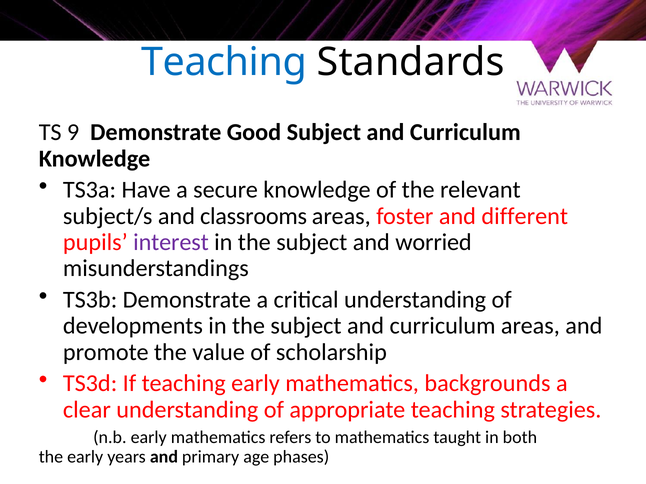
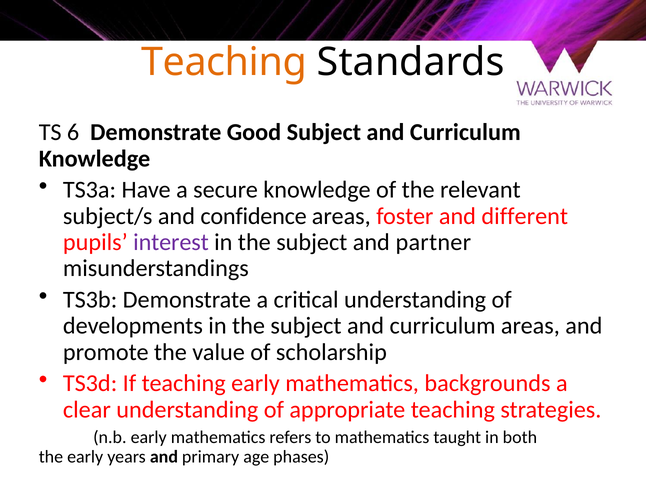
Teaching at (224, 63) colour: blue -> orange
9: 9 -> 6
classrooms: classrooms -> confidence
worried: worried -> partner
